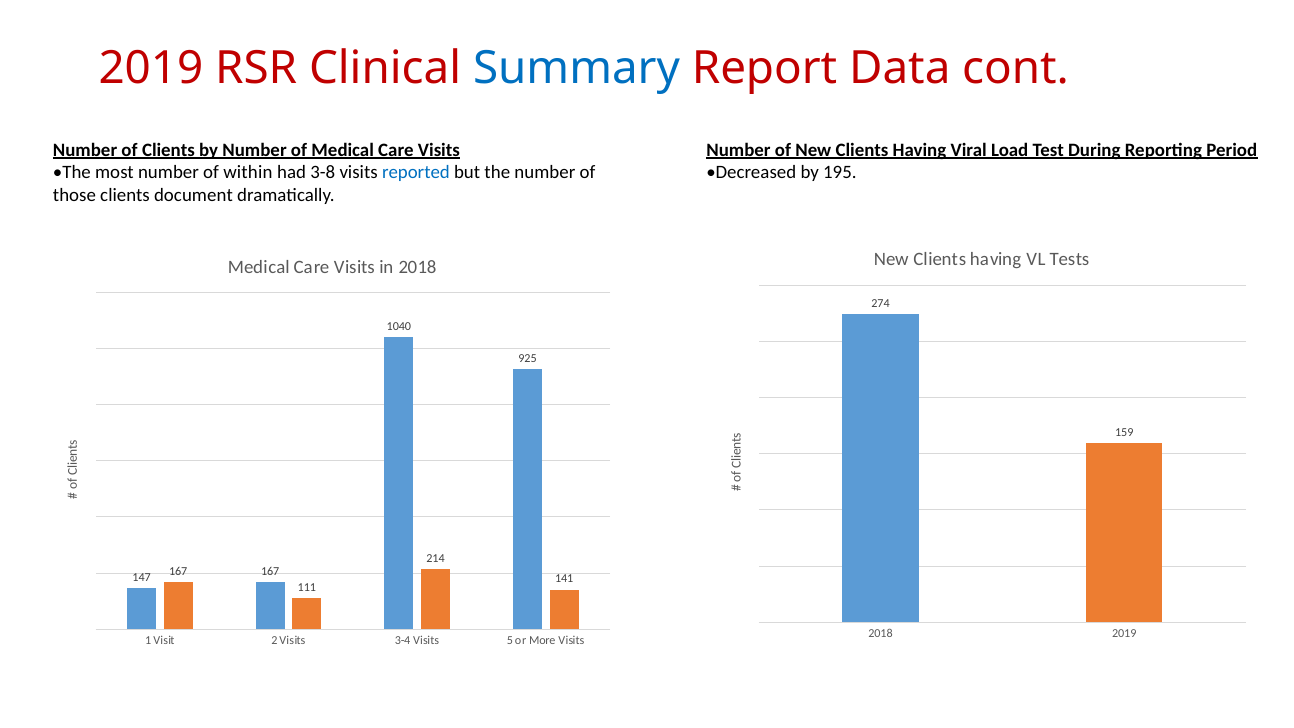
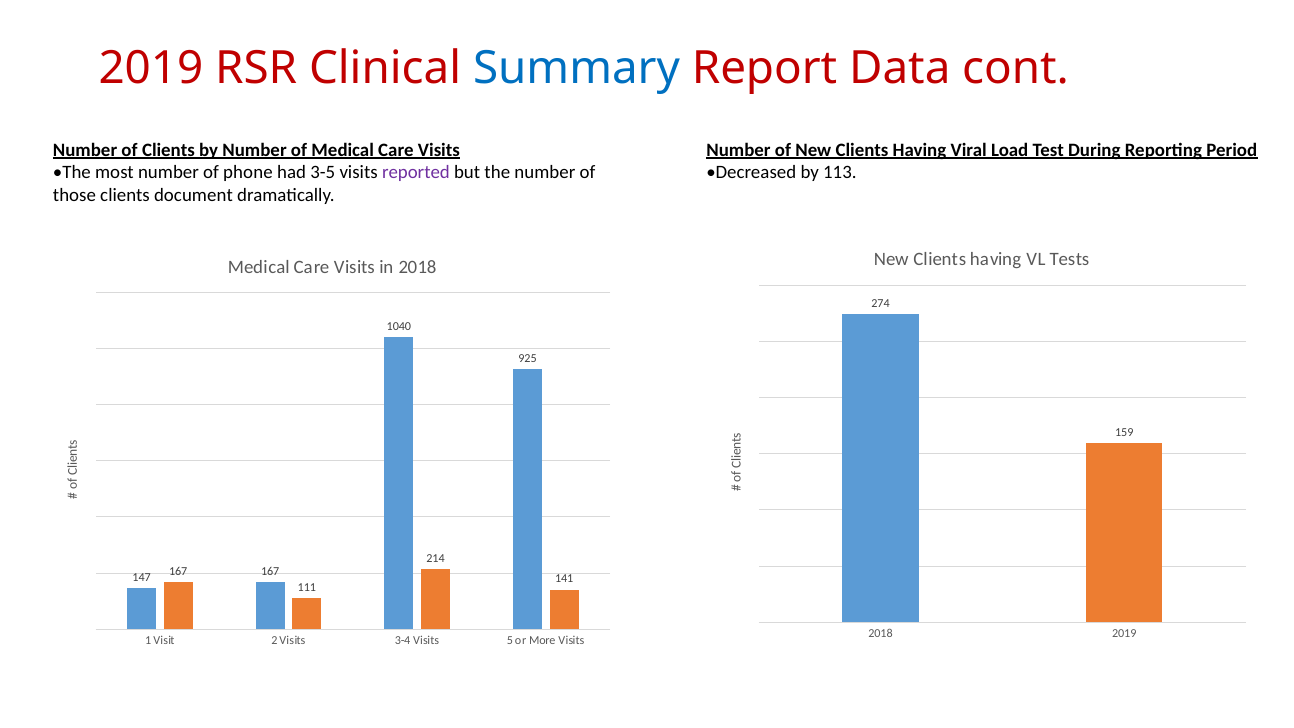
195: 195 -> 113
within: within -> phone
3-8: 3-8 -> 3-5
reported colour: blue -> purple
